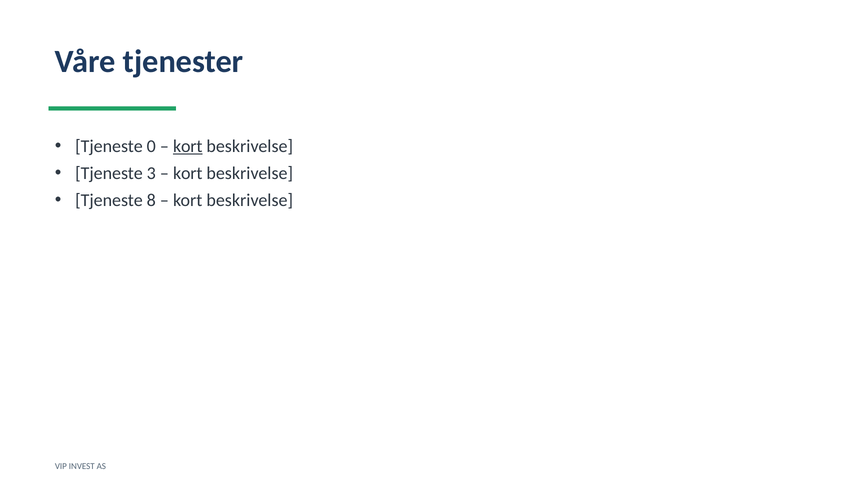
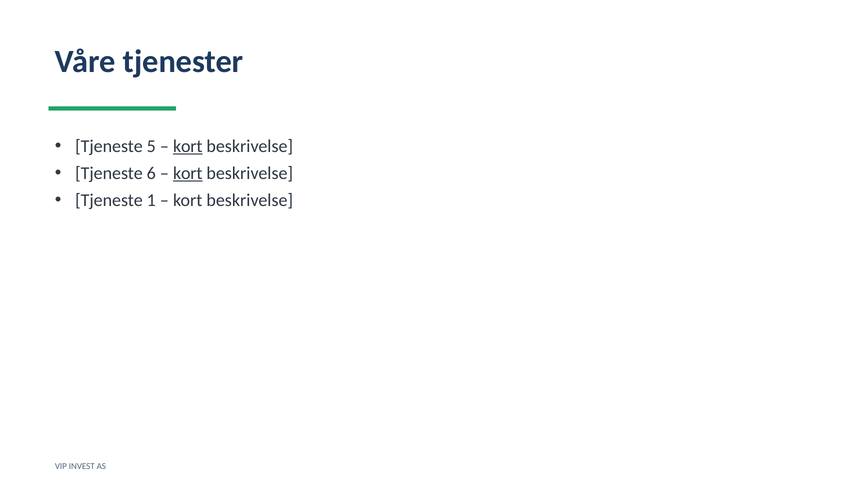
0: 0 -> 5
3: 3 -> 6
kort at (188, 173) underline: none -> present
8: 8 -> 1
